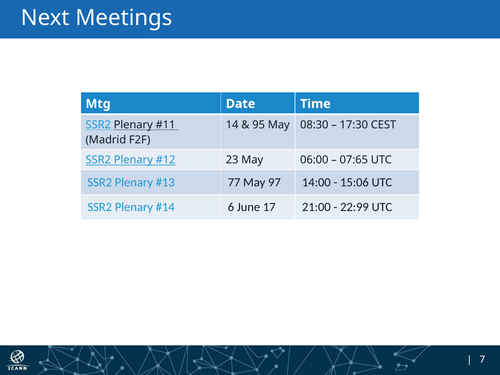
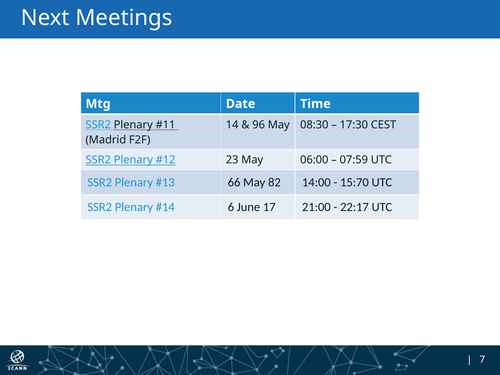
95: 95 -> 96
07:65: 07:65 -> 07:59
77: 77 -> 66
97: 97 -> 82
15:06: 15:06 -> 15:70
22:99: 22:99 -> 22:17
